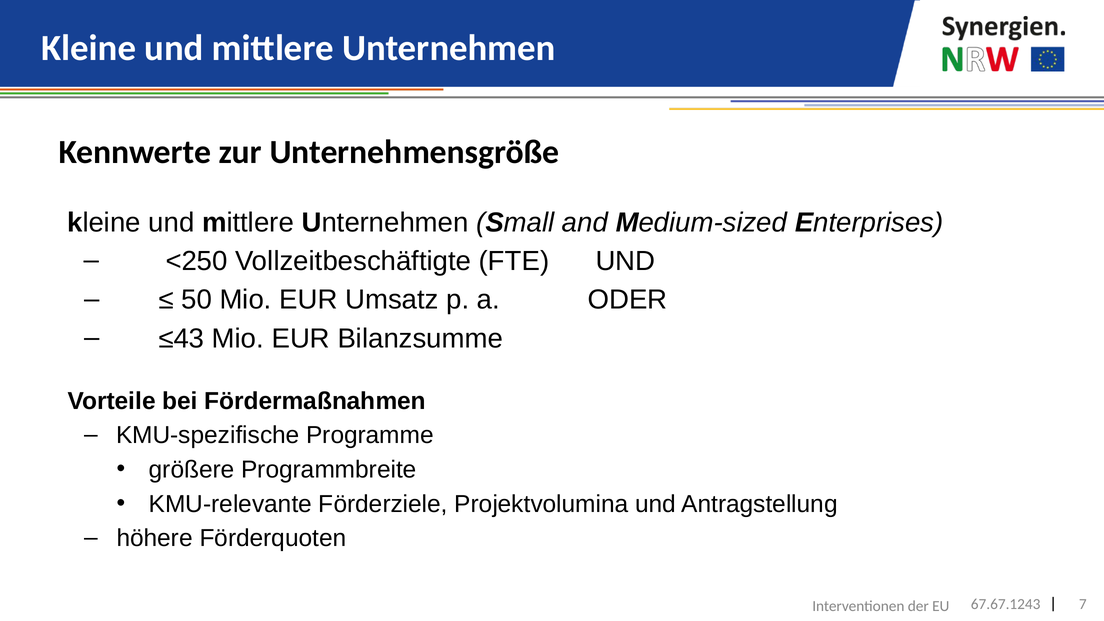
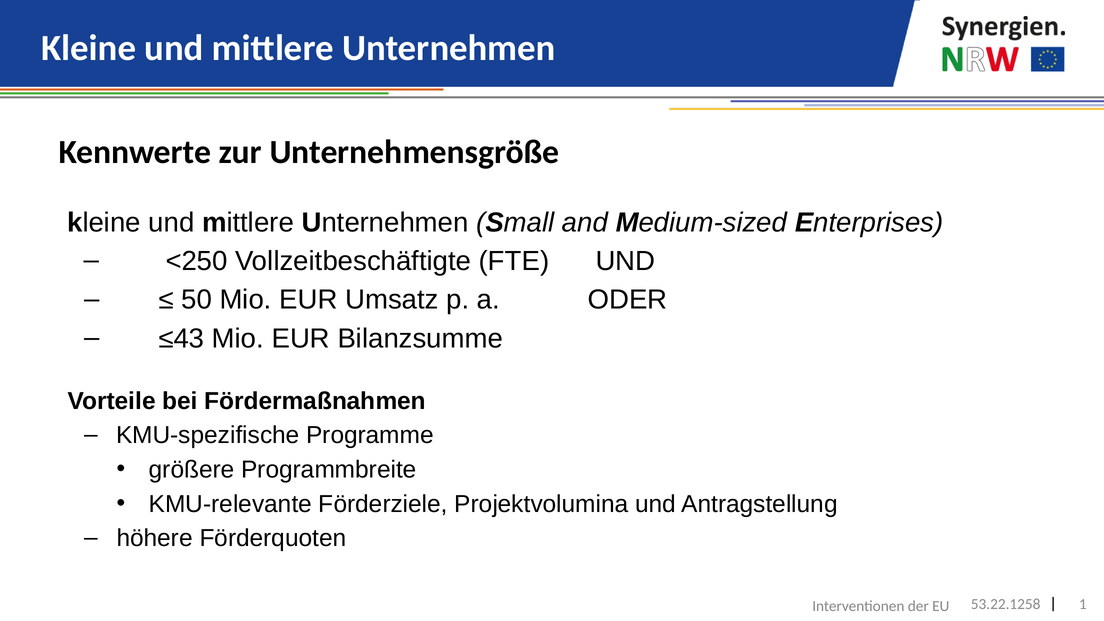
7: 7 -> 1
67.67.1243: 67.67.1243 -> 53.22.1258
